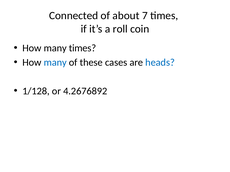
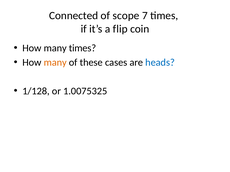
about: about -> scope
roll: roll -> flip
many at (55, 63) colour: blue -> orange
4.2676892: 4.2676892 -> 1.0075325
